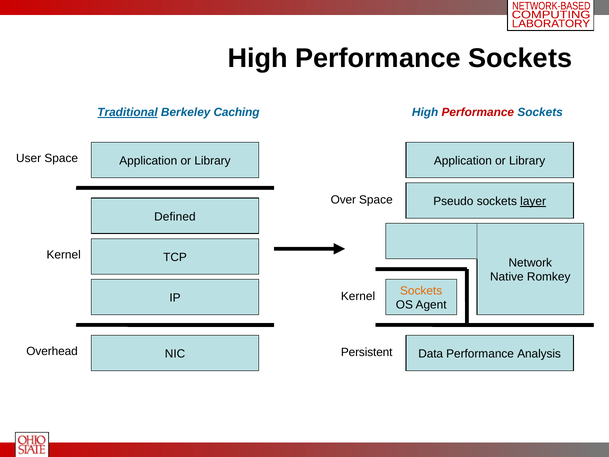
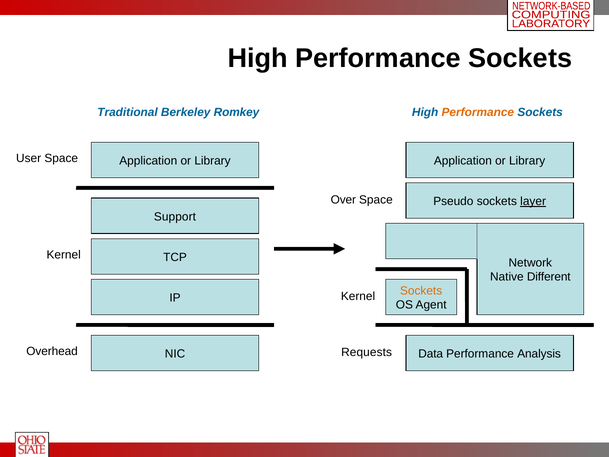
Traditional underline: present -> none
Caching: Caching -> Romkey
Performance at (478, 112) colour: red -> orange
Defined: Defined -> Support
Romkey: Romkey -> Different
Persistent: Persistent -> Requests
